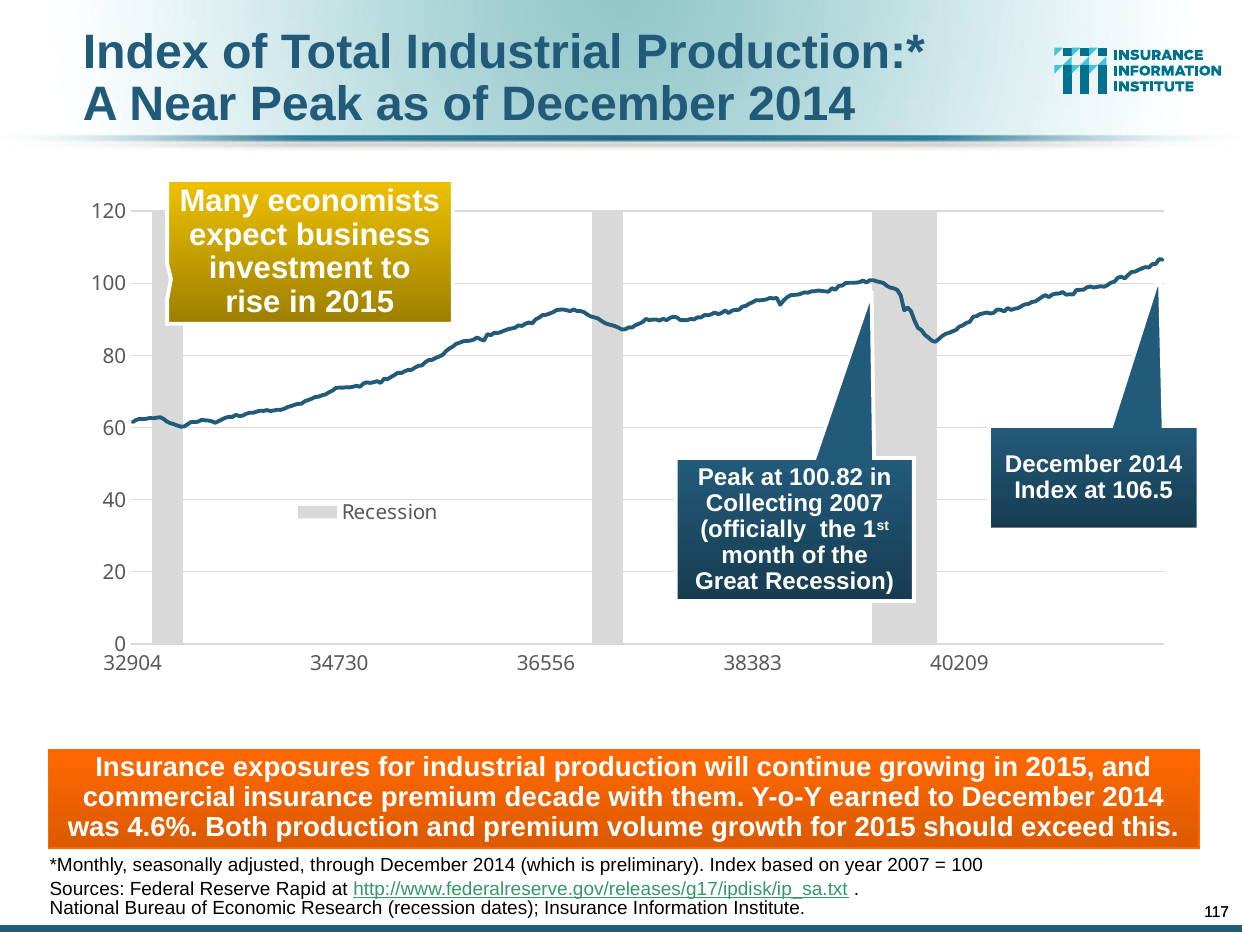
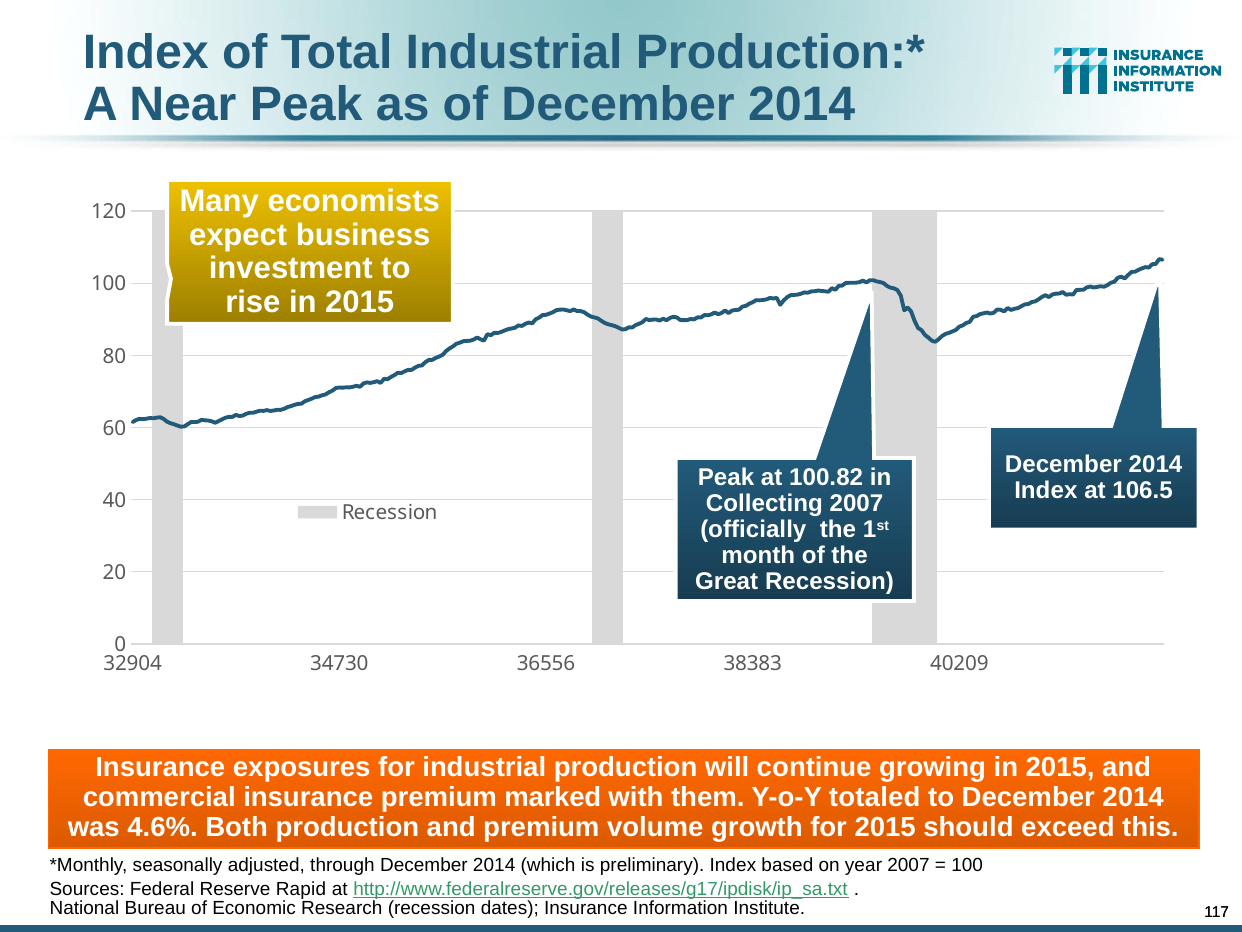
decade: decade -> marked
earned: earned -> totaled
